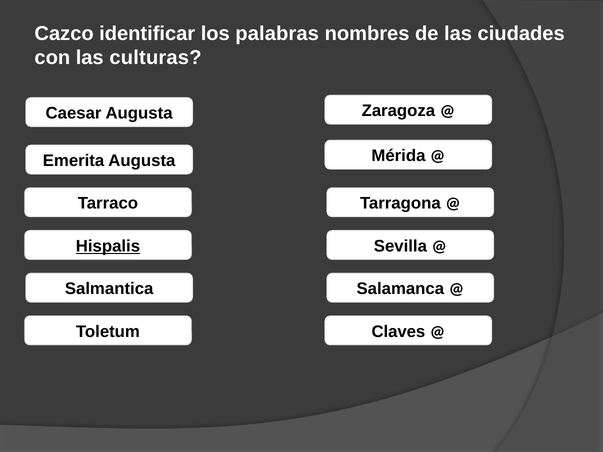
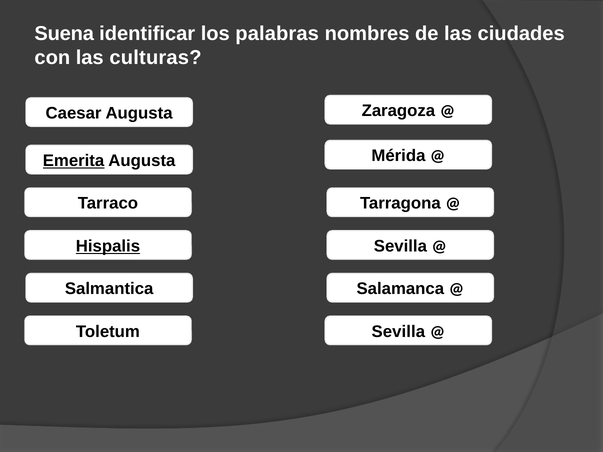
Cazco: Cazco -> Suena
Emerita underline: none -> present
Claves at (398, 332): Claves -> Sevilla
